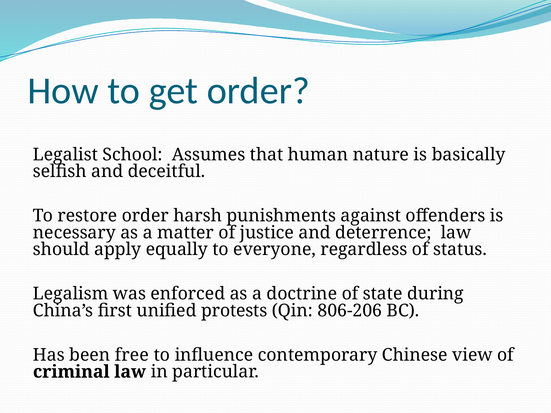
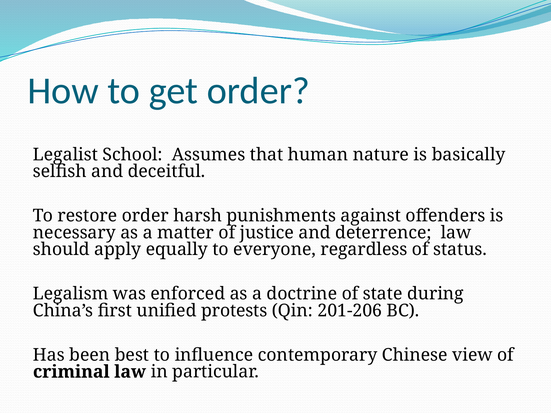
806-206: 806-206 -> 201-206
free: free -> best
